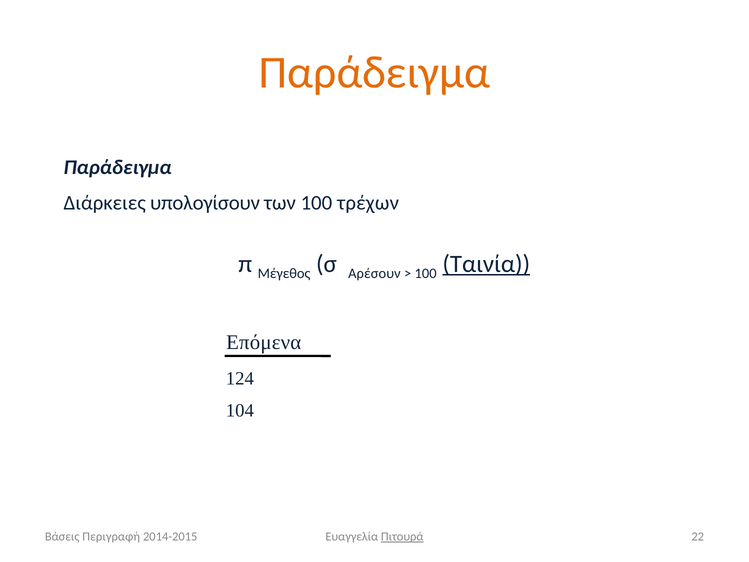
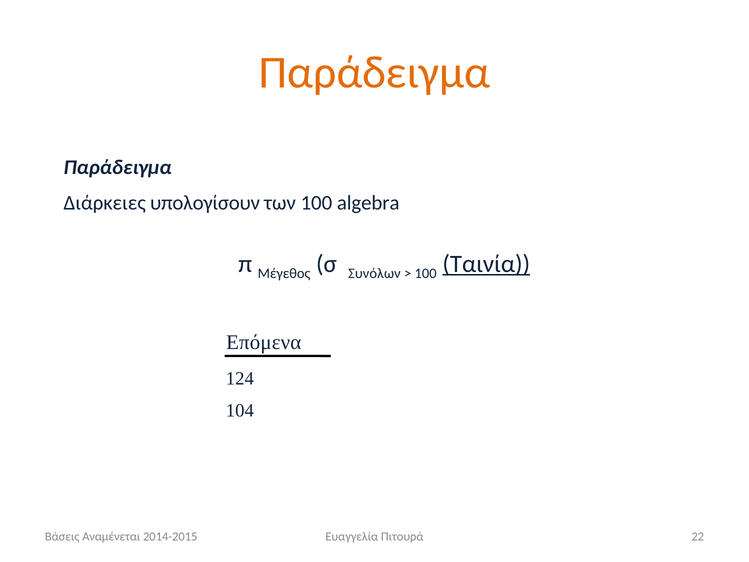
τρέχων: τρέχων -> algebra
Αρέσουν: Αρέσουν -> Συνόλων
Περιγραφή: Περιγραφή -> Αναμένεται
Πιτουρά underline: present -> none
